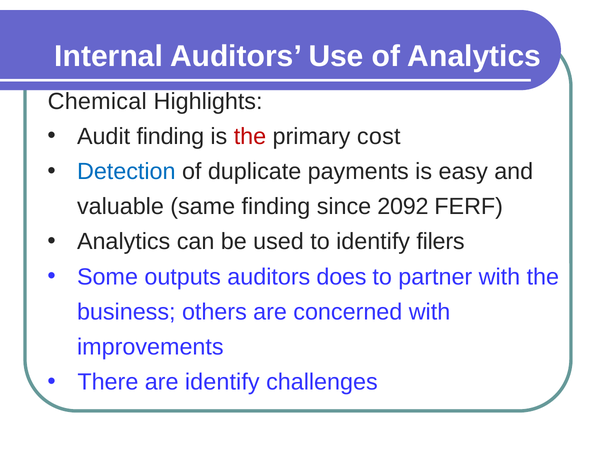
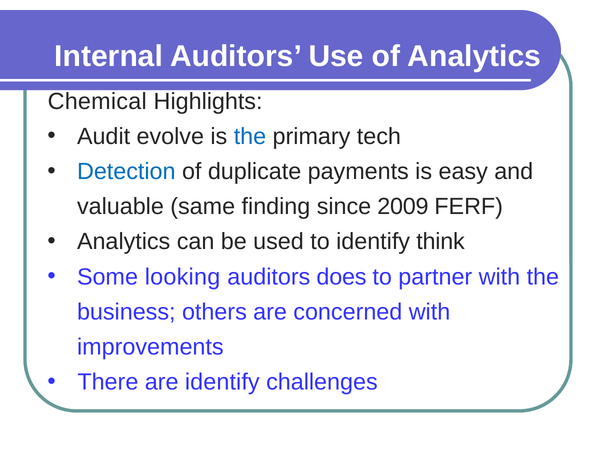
Audit finding: finding -> evolve
the at (250, 136) colour: red -> blue
cost: cost -> tech
2092: 2092 -> 2009
filers: filers -> think
outputs: outputs -> looking
